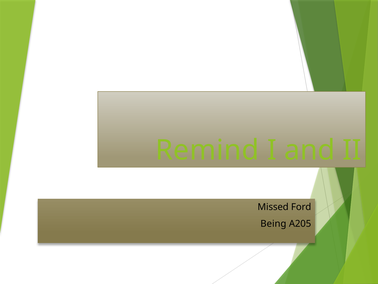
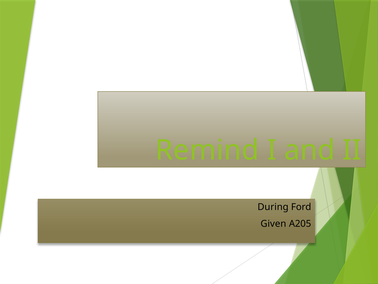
Missed: Missed -> During
Being: Being -> Given
